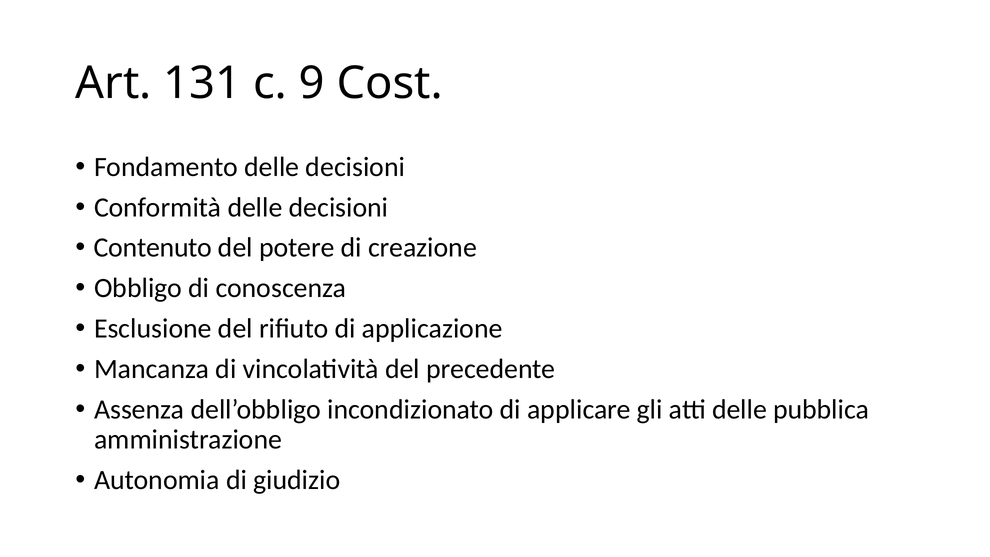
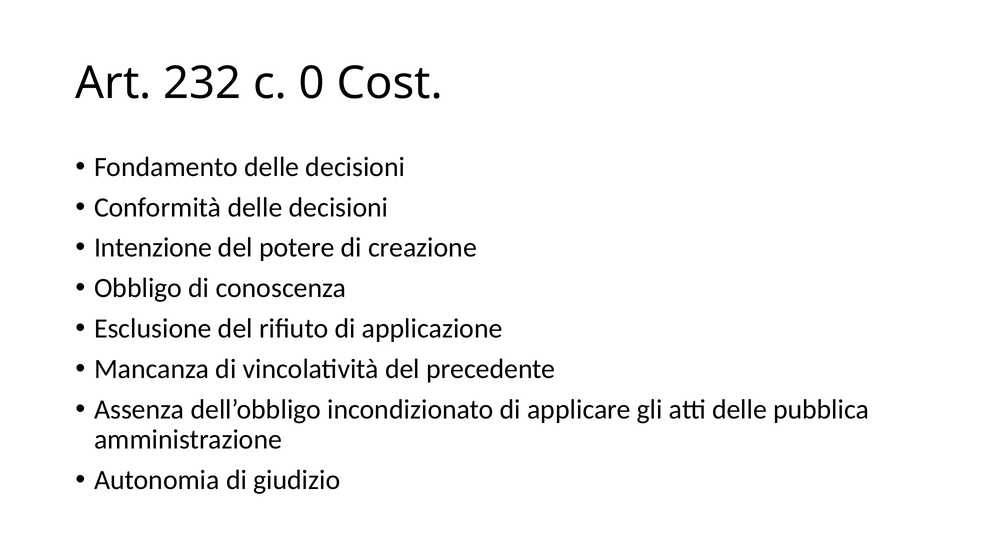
131: 131 -> 232
9: 9 -> 0
Contenuto: Contenuto -> Intenzione
